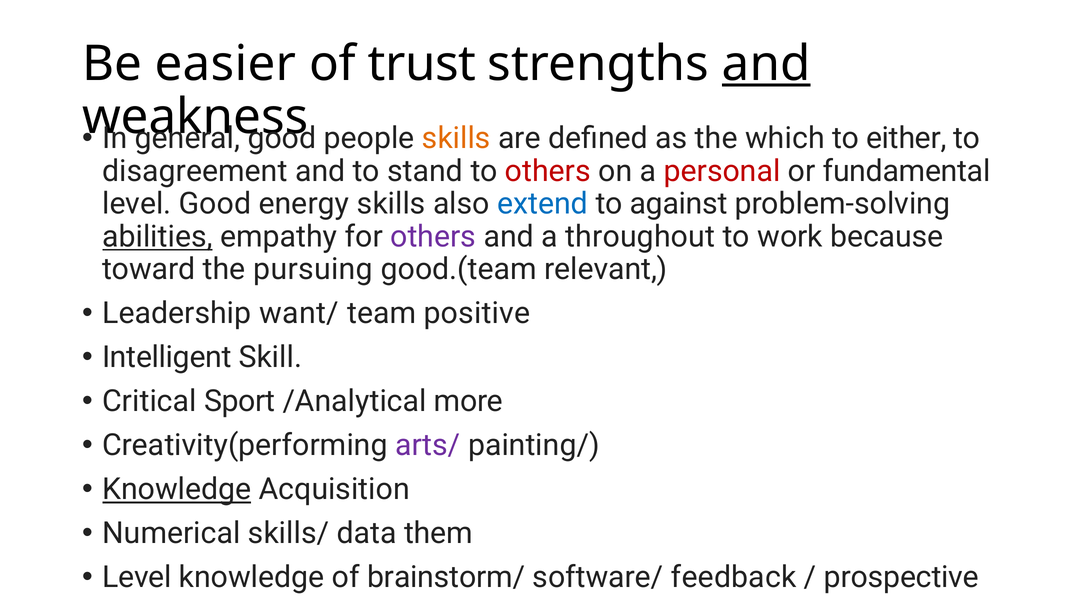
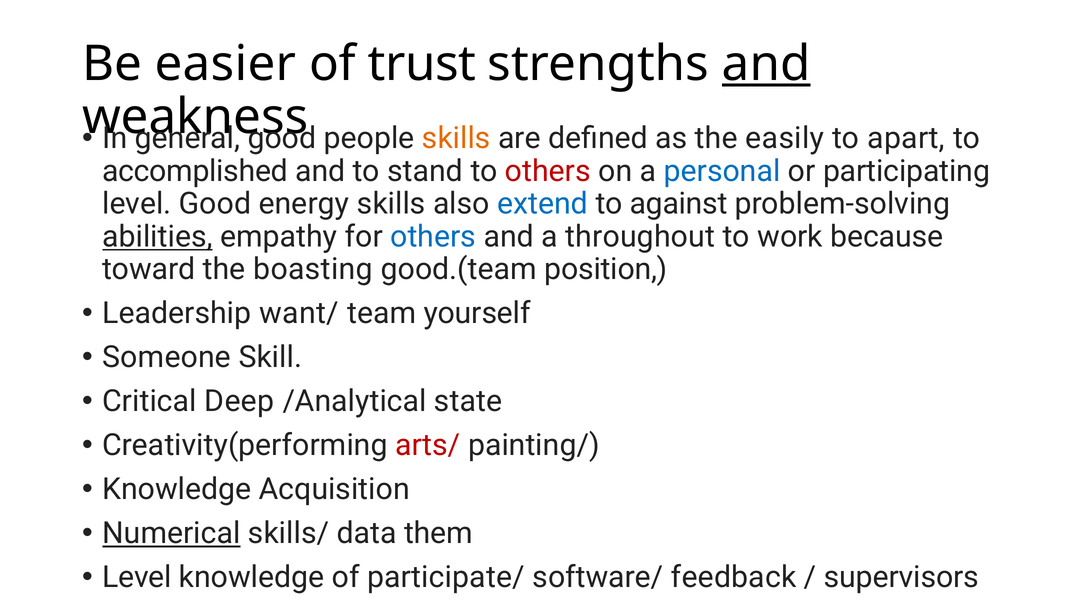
which: which -> easily
either: either -> apart
disagreement: disagreement -> accomplished
personal colour: red -> blue
fundamental: fundamental -> participating
others at (433, 237) colour: purple -> blue
pursuing: pursuing -> boasting
relevant: relevant -> position
positive: positive -> yourself
Intelligent: Intelligent -> Someone
Sport: Sport -> Deep
more: more -> state
arts/ colour: purple -> red
Knowledge at (177, 489) underline: present -> none
Numerical underline: none -> present
brainstorm/: brainstorm/ -> participate/
prospective: prospective -> supervisors
